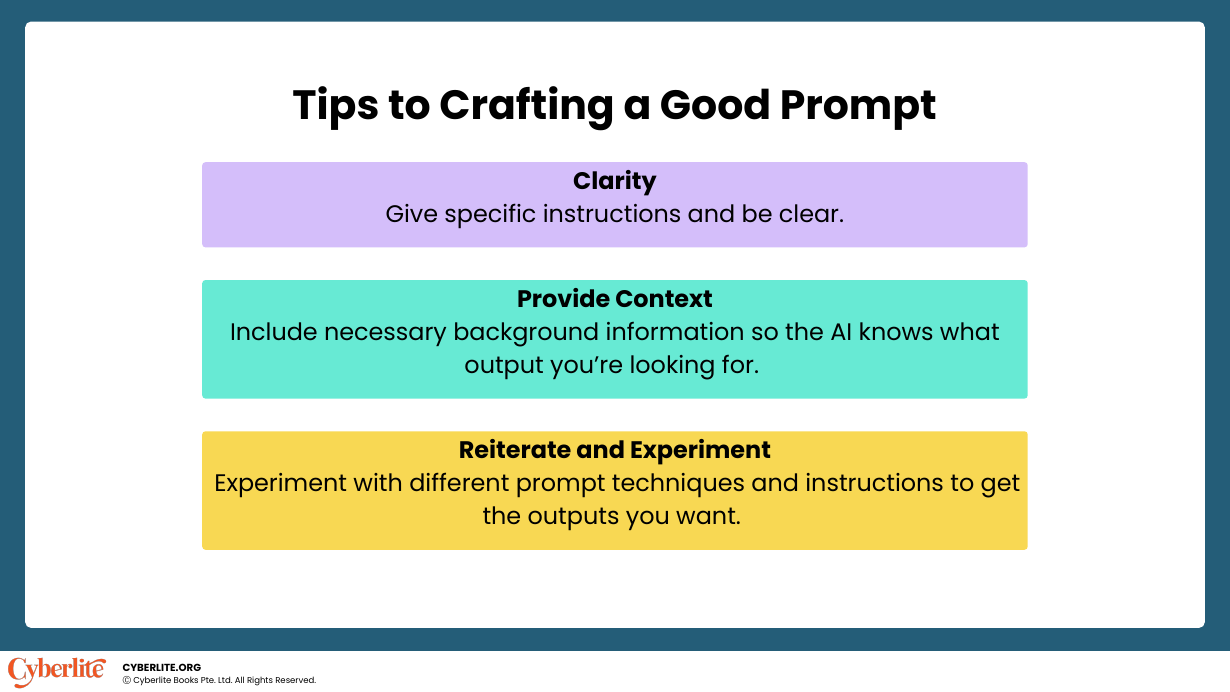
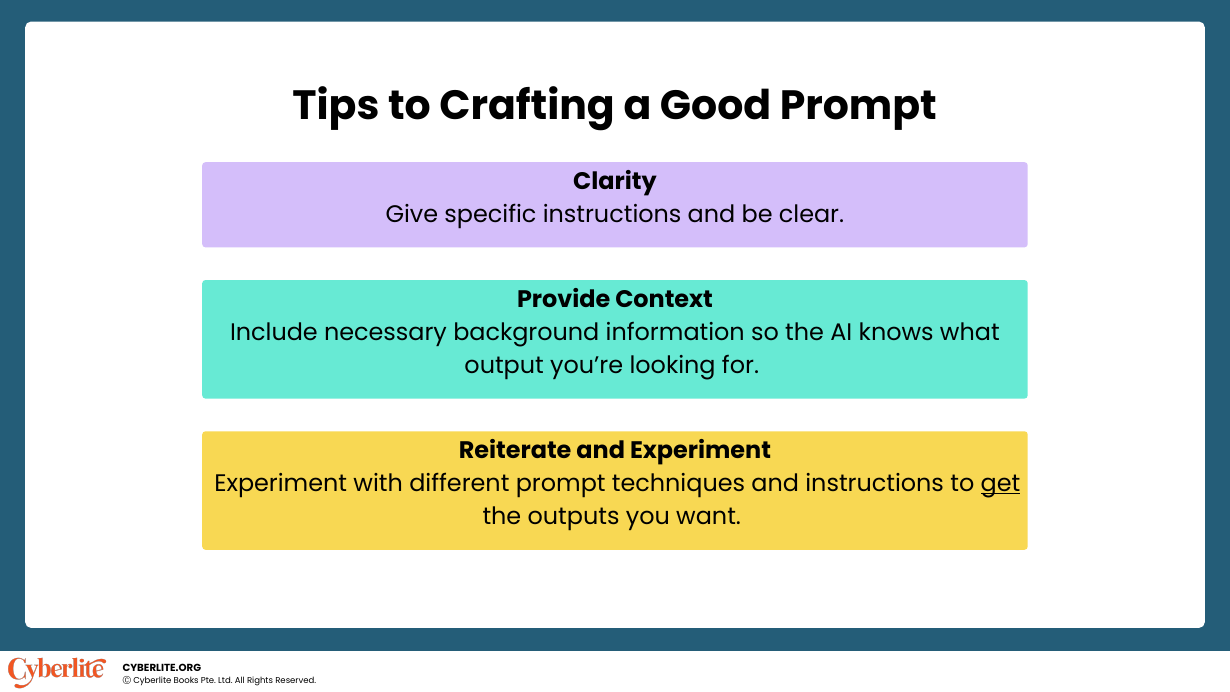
get underline: none -> present
